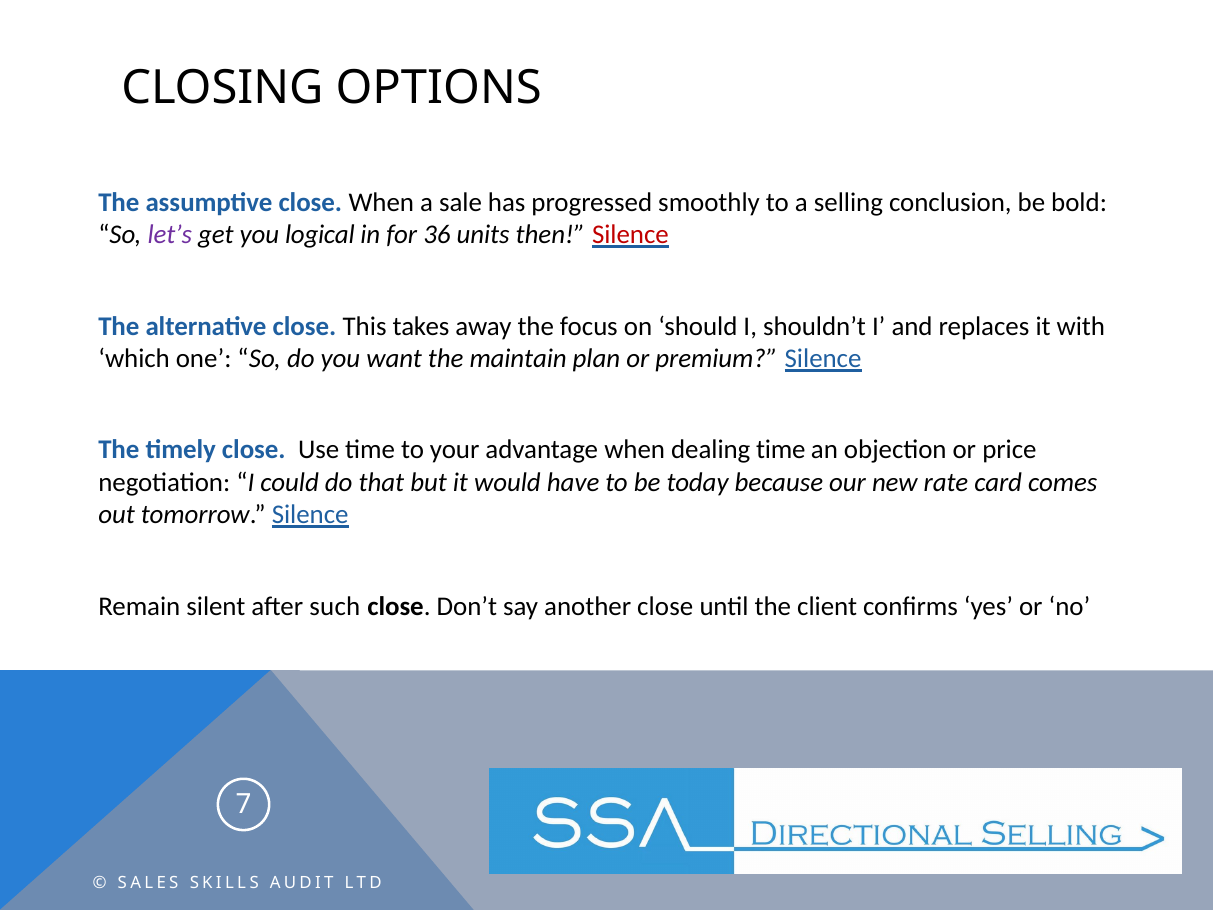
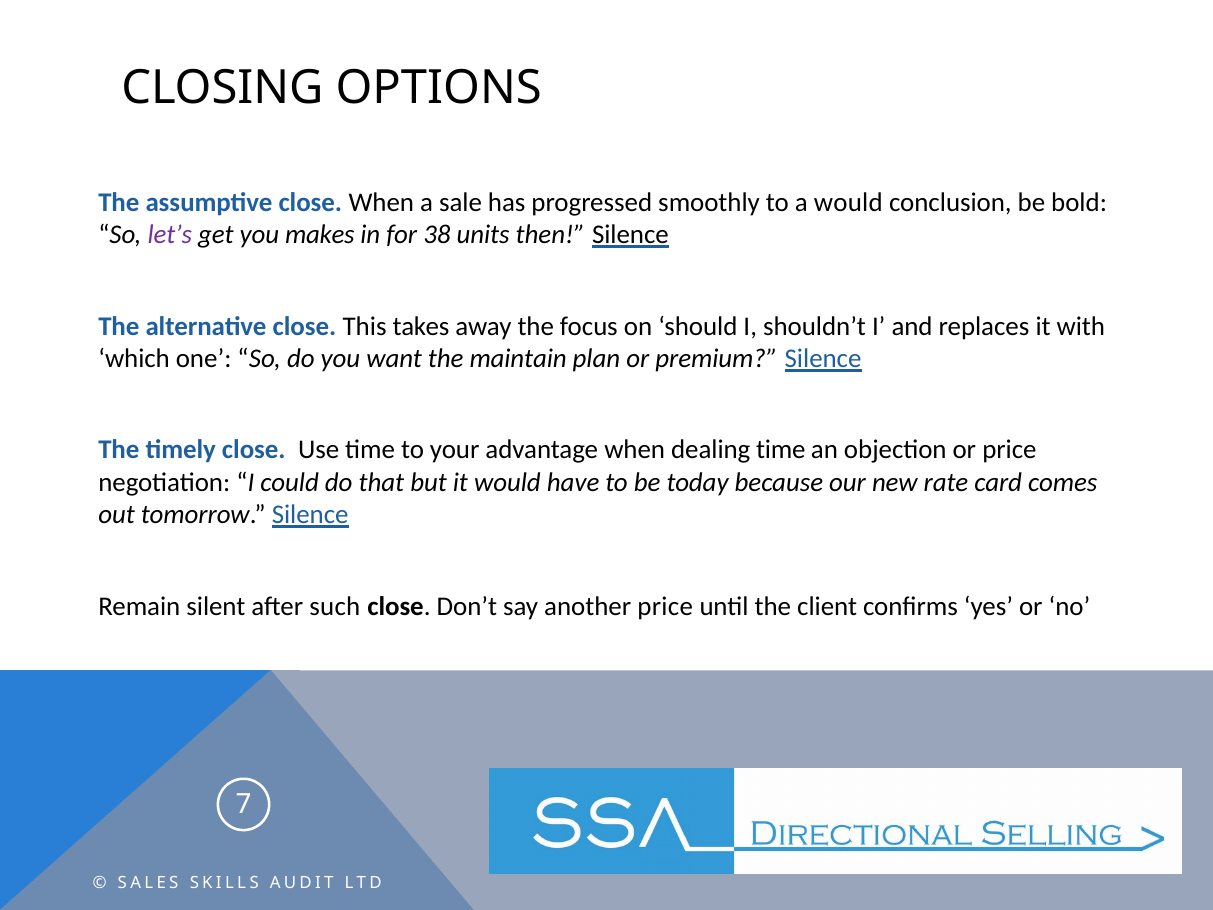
a selling: selling -> would
logical: logical -> makes
36: 36 -> 38
Silence at (630, 235) colour: red -> black
another close: close -> price
